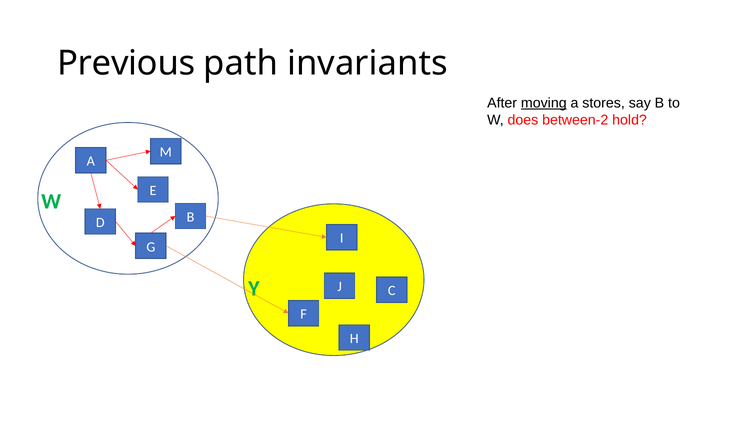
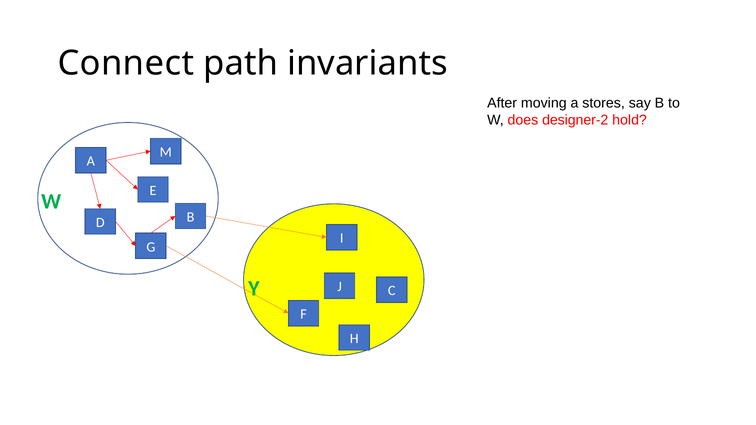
Previous: Previous -> Connect
moving underline: present -> none
between-2: between-2 -> designer-2
